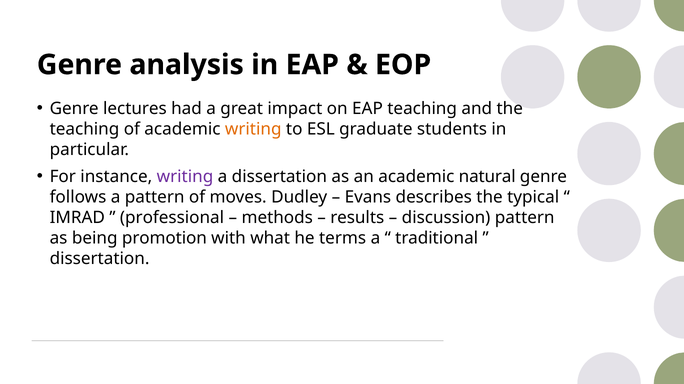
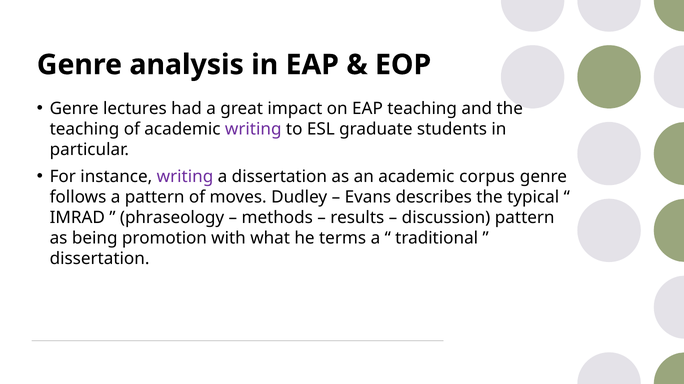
writing at (253, 129) colour: orange -> purple
natural: natural -> corpus
professional: professional -> phraseology
